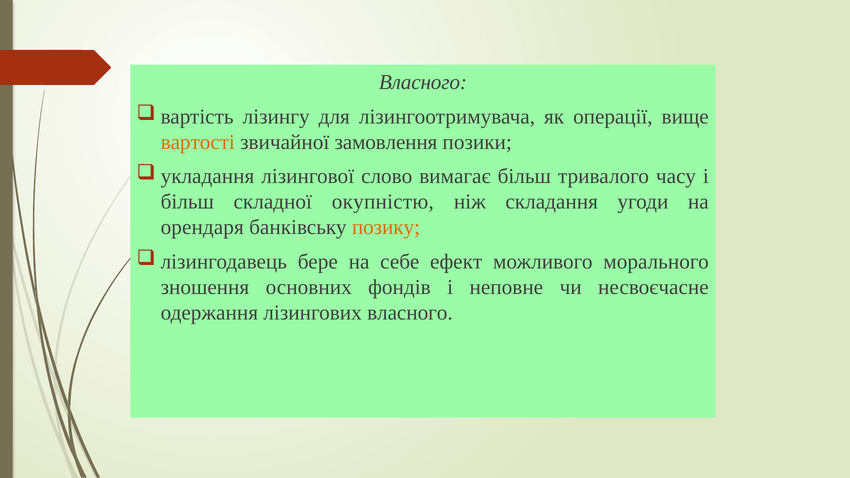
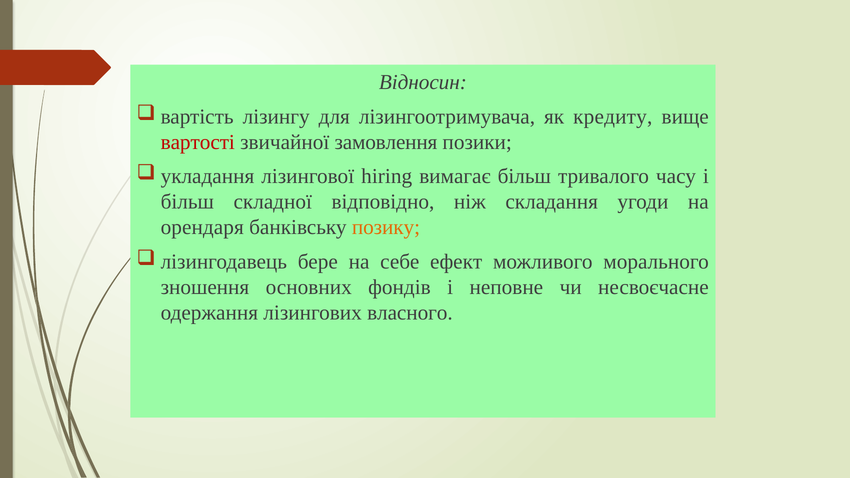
Власного at (423, 82): Власного -> Відносин
операції: операції -> кредиту
вартості colour: orange -> red
слово: слово -> hiring
окупністю: окупністю -> відповідно
